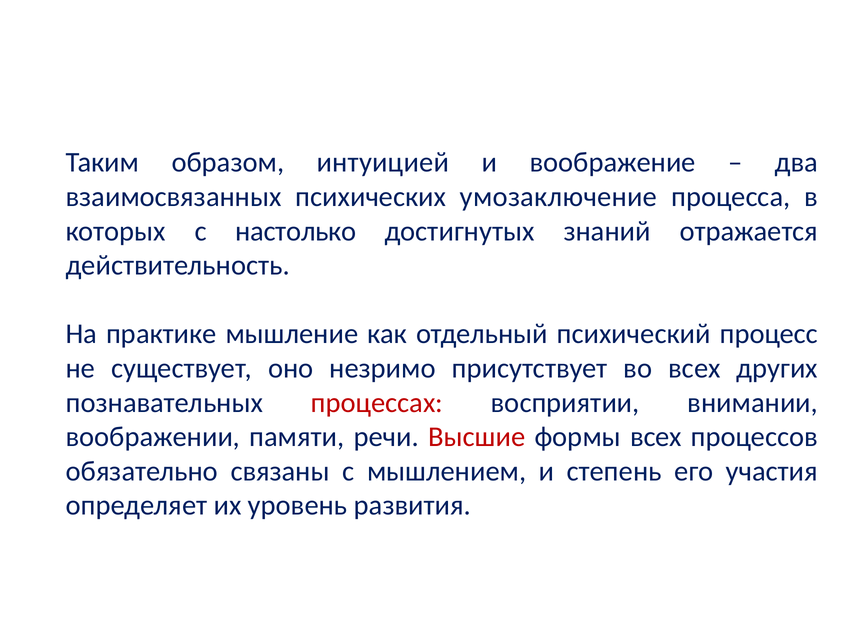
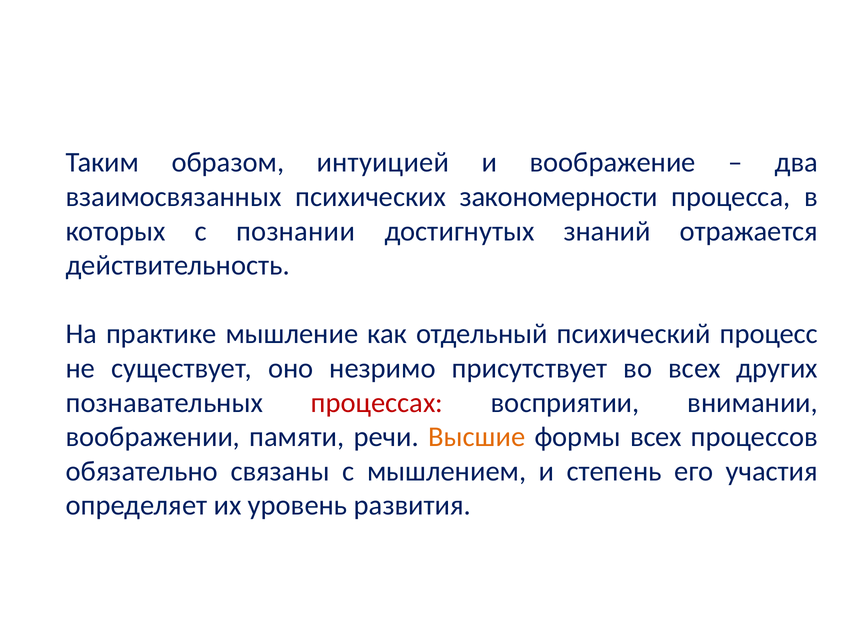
умозаключение: умозаключение -> закономерности
настолько: настолько -> познании
Высшие colour: red -> orange
